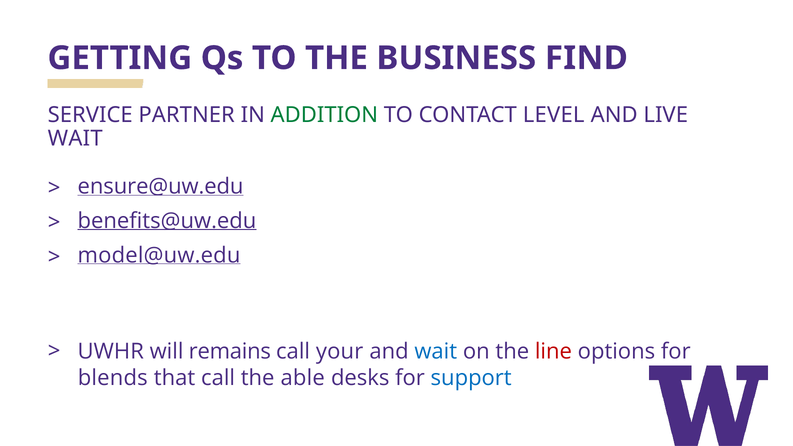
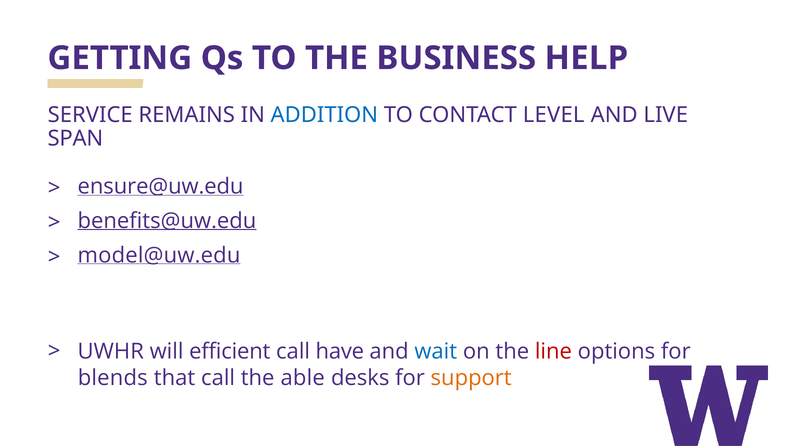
FIND: FIND -> HELP
PARTNER: PARTNER -> REMAINS
ADDITION colour: green -> blue
WAIT at (75, 139): WAIT -> SPAN
remains: remains -> efficient
your: your -> have
support colour: blue -> orange
